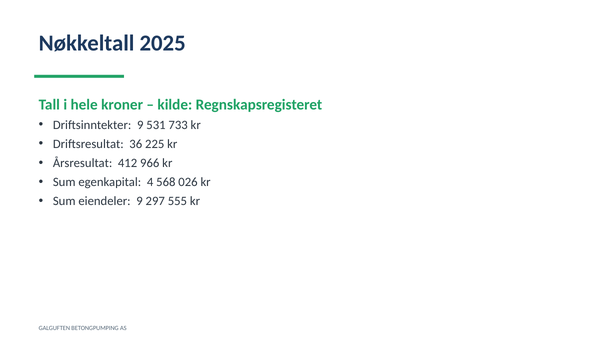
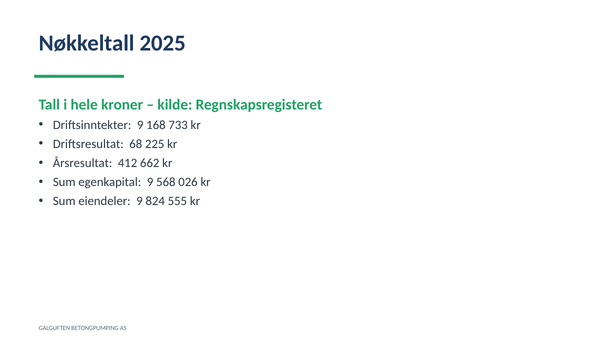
531: 531 -> 168
36: 36 -> 68
966: 966 -> 662
egenkapital 4: 4 -> 9
297: 297 -> 824
